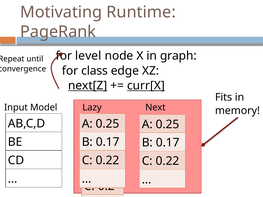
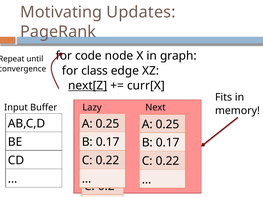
Runtime: Runtime -> Updates
level: level -> code
curr[X underline: present -> none
Model: Model -> Buffer
